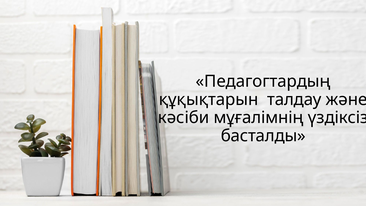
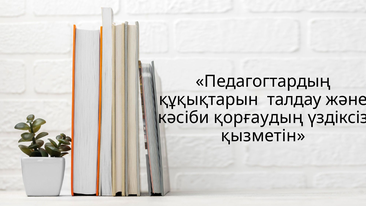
мұғалімнің: мұғалімнің -> қорғаудың
басталды: басталды -> қызметін
